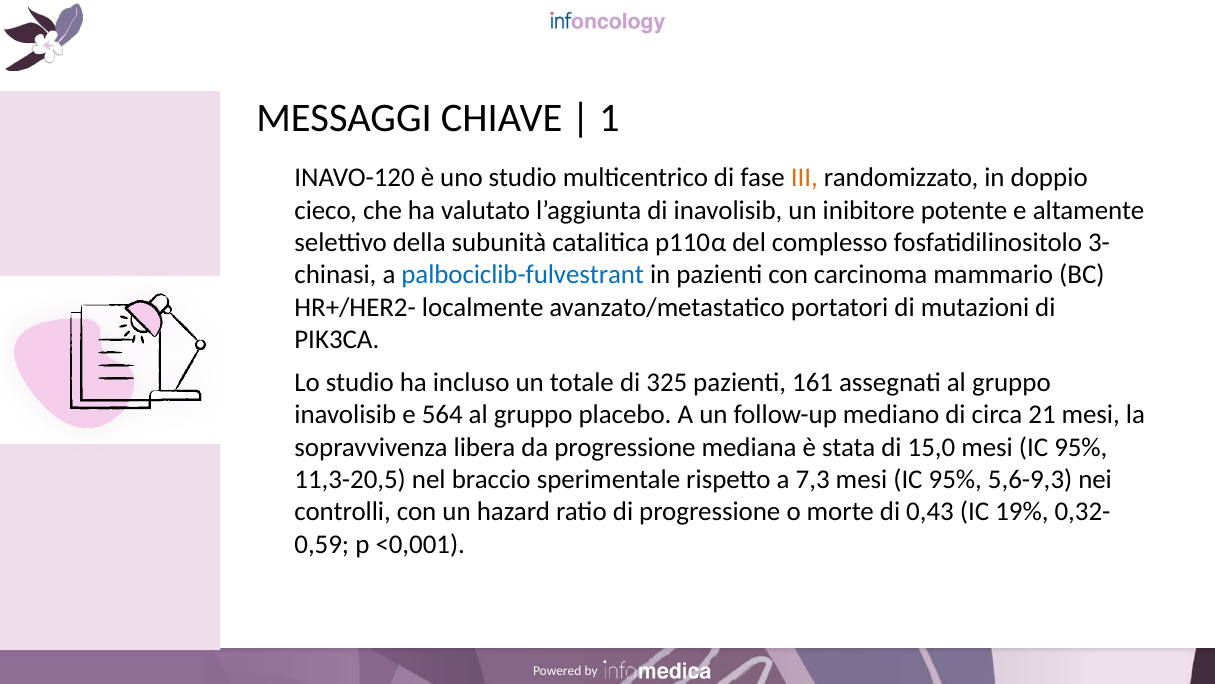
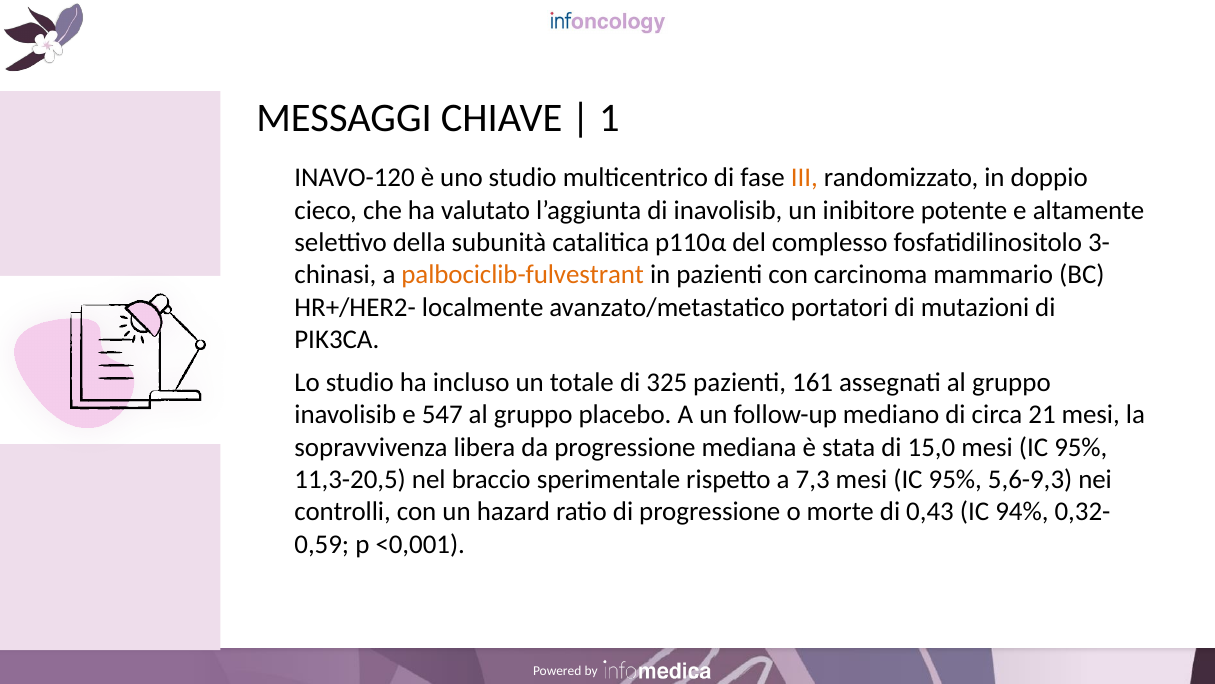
palbociclib-fulvestrant colour: blue -> orange
564: 564 -> 547
19%: 19% -> 94%
